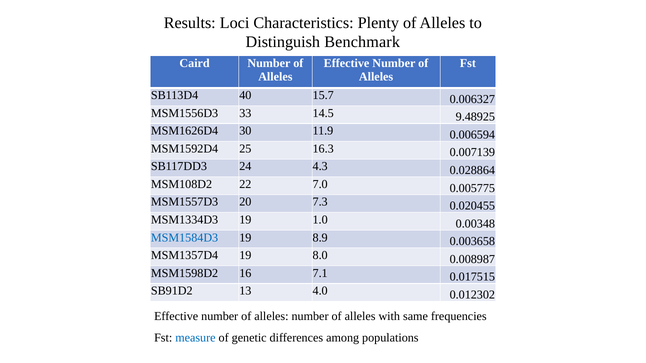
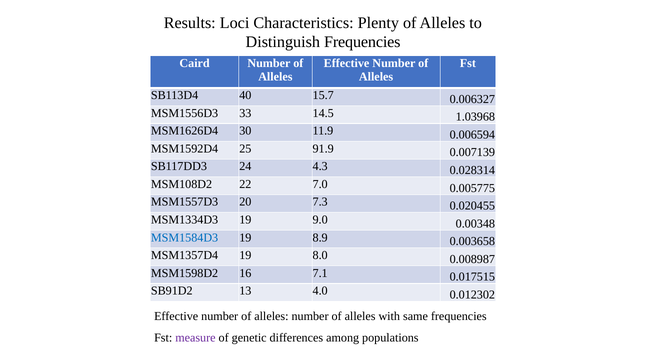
Distinguish Benchmark: Benchmark -> Frequencies
9.48925: 9.48925 -> 1.03968
16.3: 16.3 -> 91.9
0.028864: 0.028864 -> 0.028314
1.0: 1.0 -> 9.0
measure colour: blue -> purple
